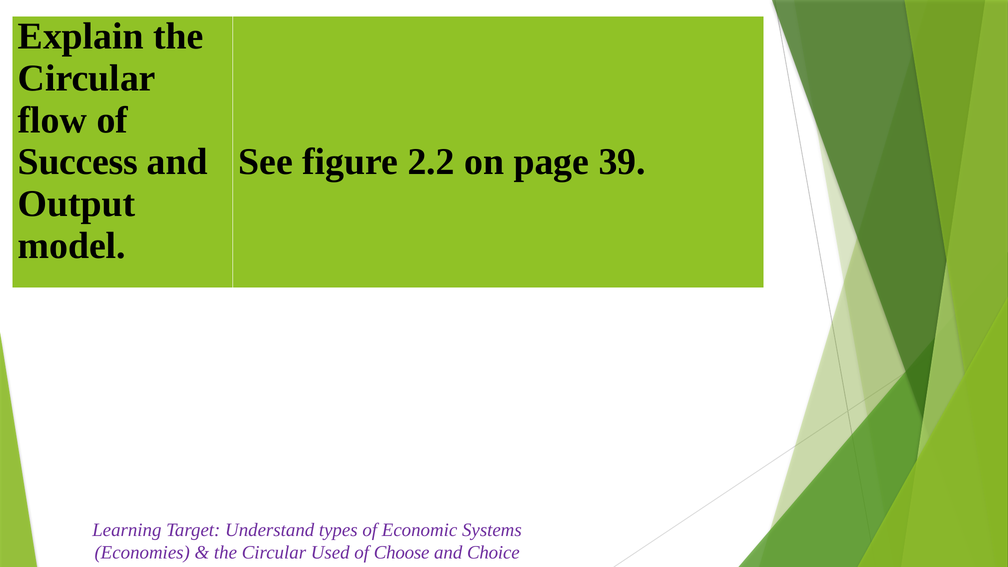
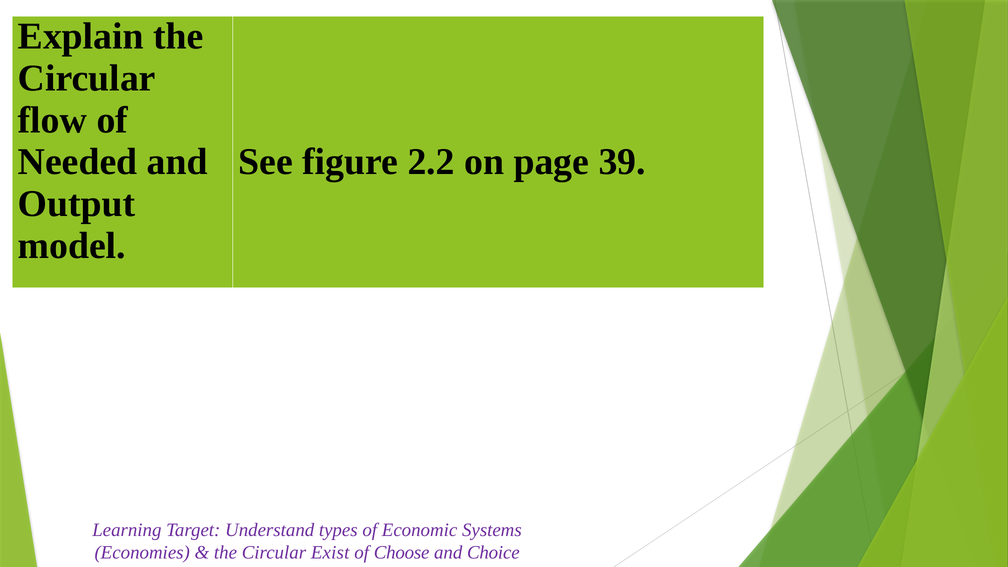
Success: Success -> Needed
Used: Used -> Exist
